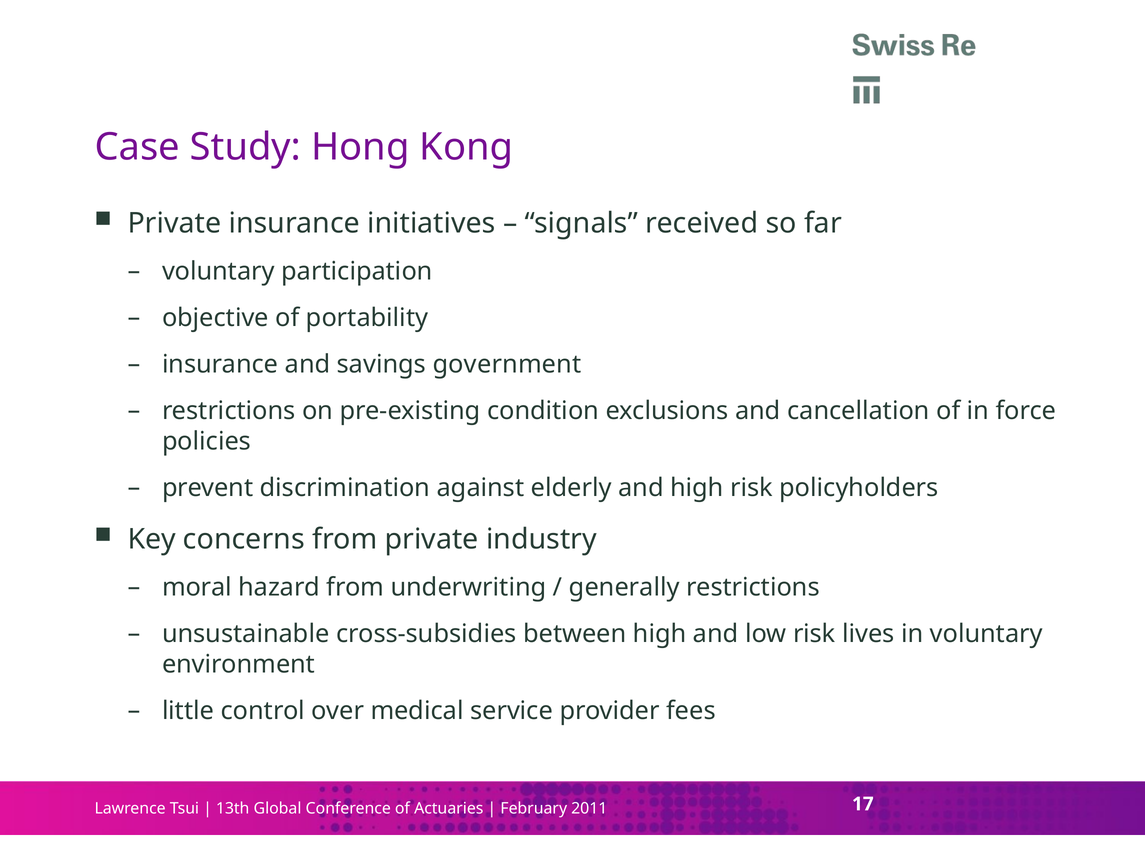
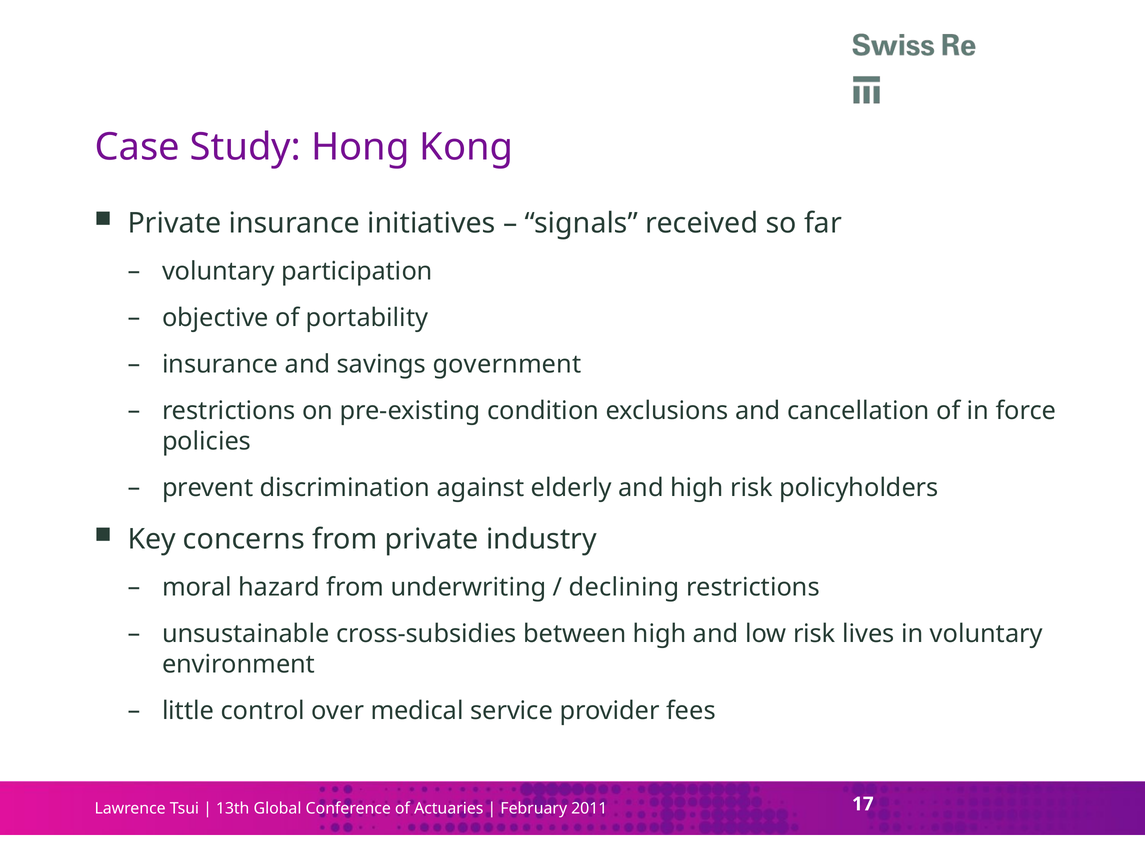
generally: generally -> declining
